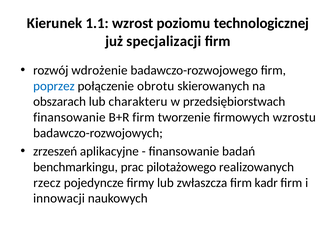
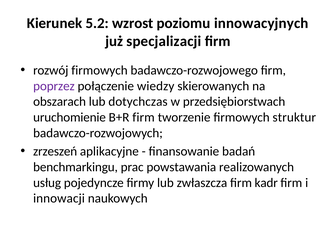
1.1: 1.1 -> 5.2
technologicznej: technologicznej -> innowacyjnych
rozwój wdrożenie: wdrożenie -> firmowych
poprzez colour: blue -> purple
obrotu: obrotu -> wiedzy
charakteru: charakteru -> dotychczas
finansowanie at (69, 117): finansowanie -> uruchomienie
wzrostu: wzrostu -> struktur
pilotażowego: pilotażowego -> powstawania
rzecz: rzecz -> usług
